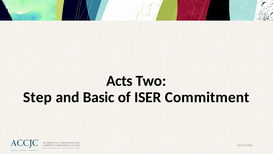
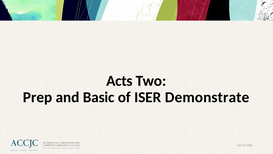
Step: Step -> Prep
Commitment: Commitment -> Demonstrate
